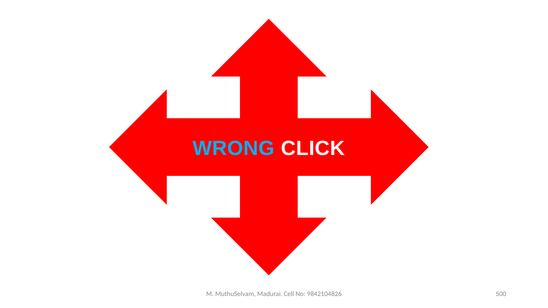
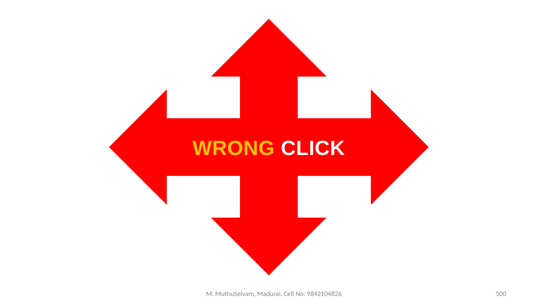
WRONG colour: light blue -> yellow
